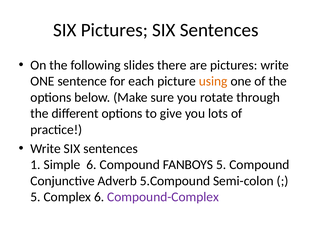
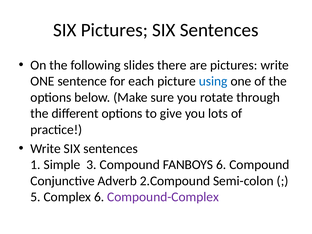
using colour: orange -> blue
Simple 6: 6 -> 3
FANBOYS 5: 5 -> 6
5.Compound: 5.Compound -> 2.Compound
